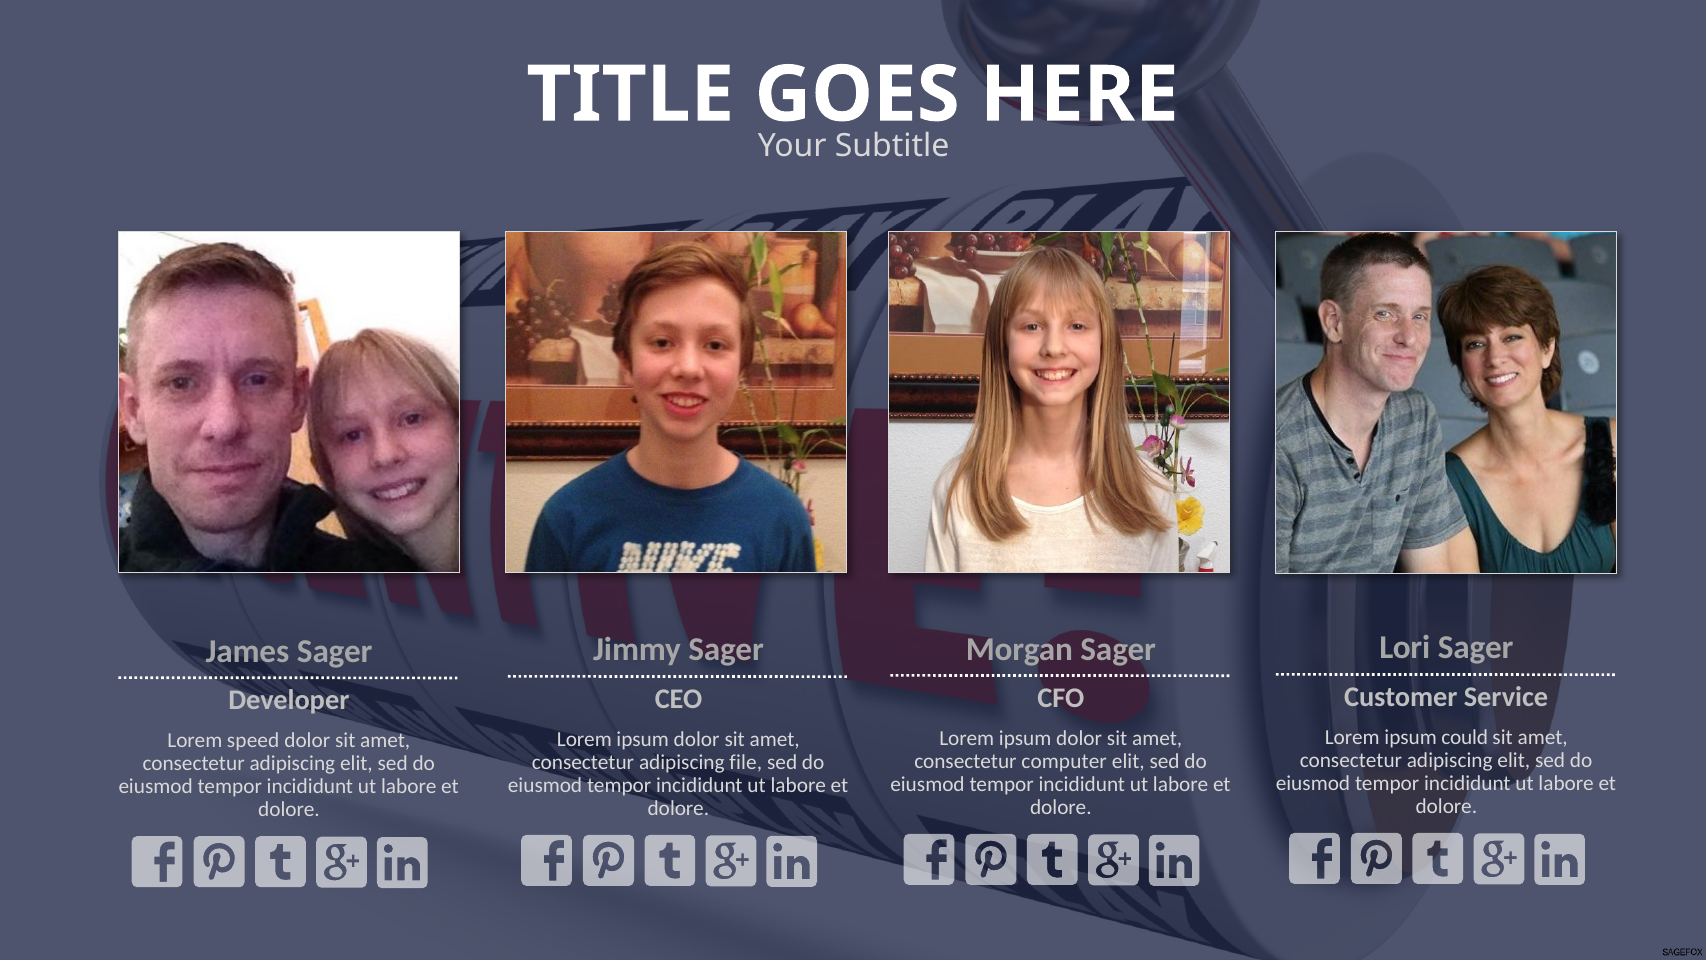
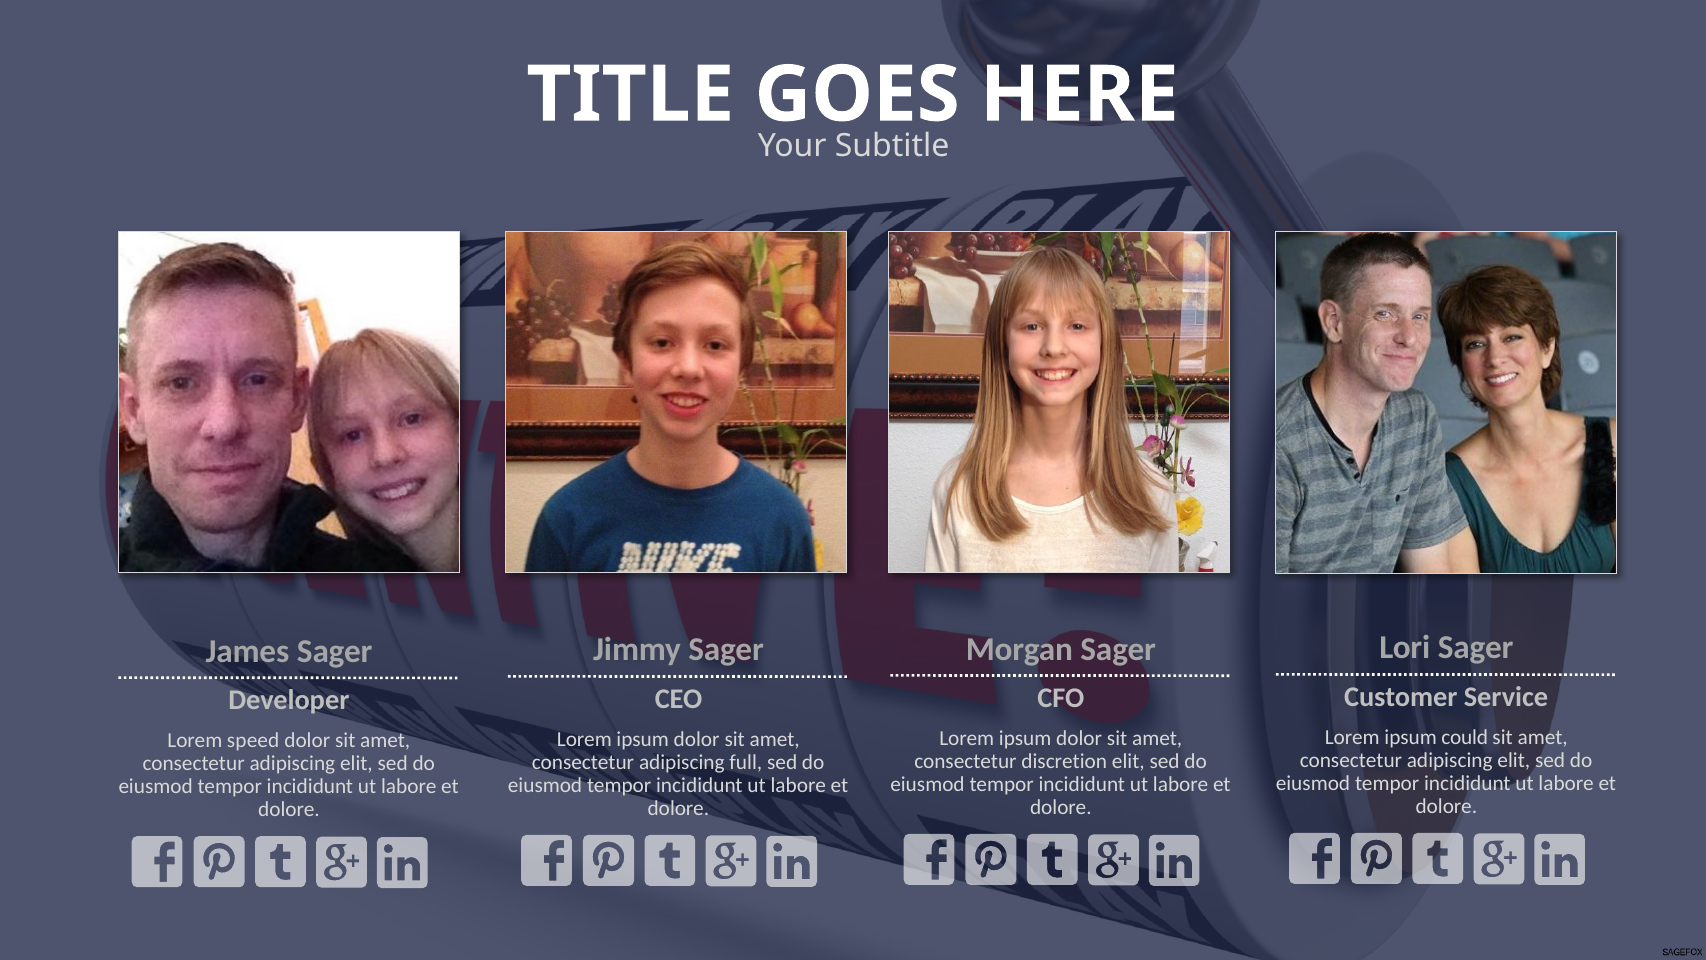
computer: computer -> discretion
file: file -> full
